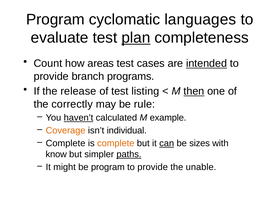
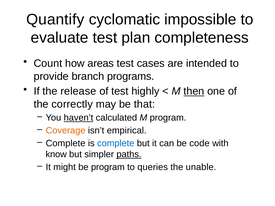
Program at (55, 19): Program -> Quantify
languages: languages -> impossible
plan underline: present -> none
intended underline: present -> none
listing: listing -> highly
rule: rule -> that
M example: example -> program
individual: individual -> empirical
complete at (116, 144) colour: orange -> blue
can underline: present -> none
sizes: sizes -> code
provide at (153, 167): provide -> queries
